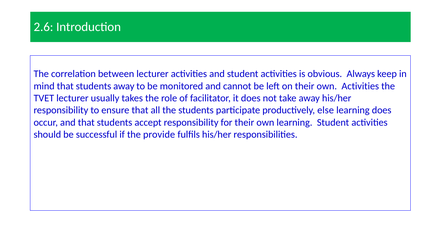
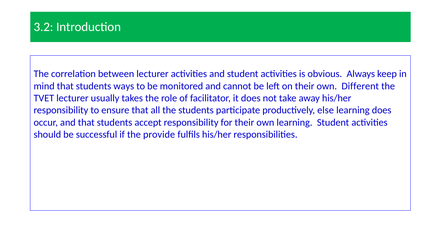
2.6: 2.6 -> 3.2
students away: away -> ways
own Activities: Activities -> Different
